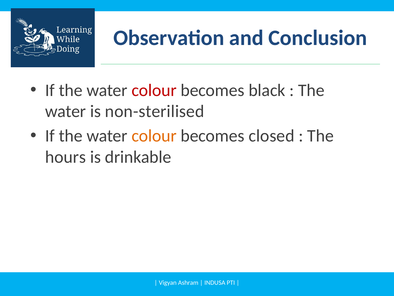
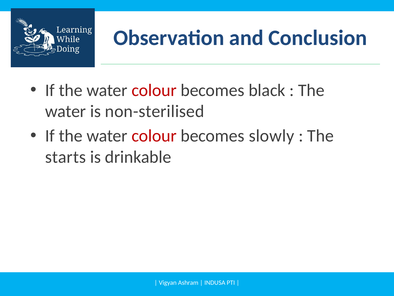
colour at (154, 136) colour: orange -> red
closed: closed -> slowly
hours: hours -> starts
